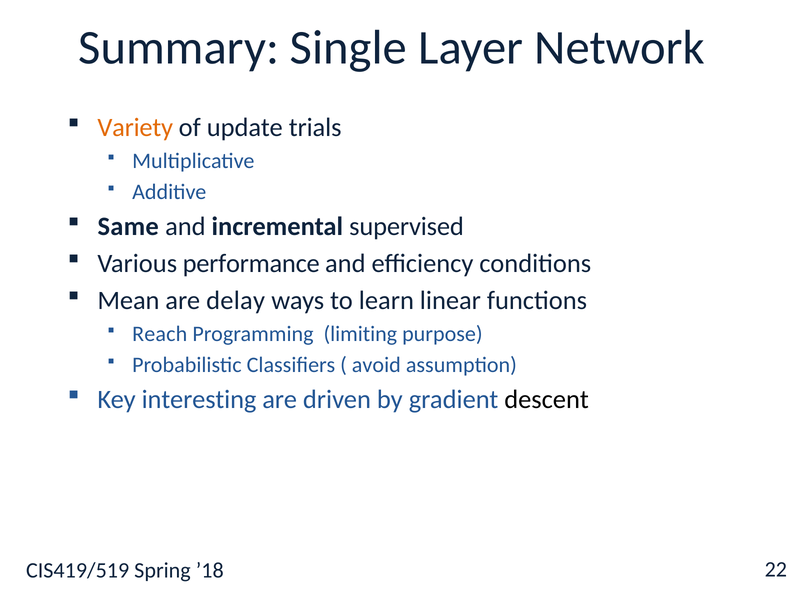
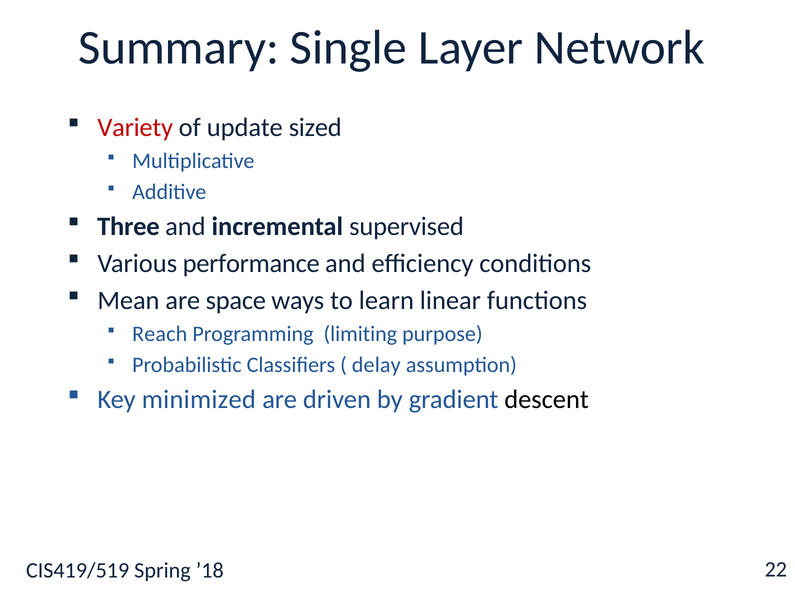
Variety colour: orange -> red
trials: trials -> sized
Same: Same -> Three
delay: delay -> space
avoid: avoid -> delay
interesting: interesting -> minimized
